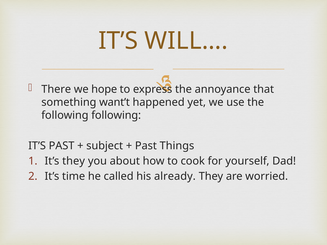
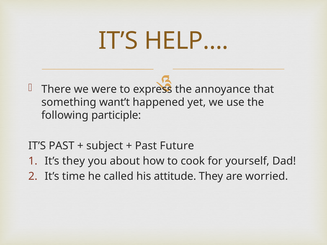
WILL…: WILL… -> HELP…
hope: hope -> were
following following: following -> participle
Things: Things -> Future
already: already -> attitude
